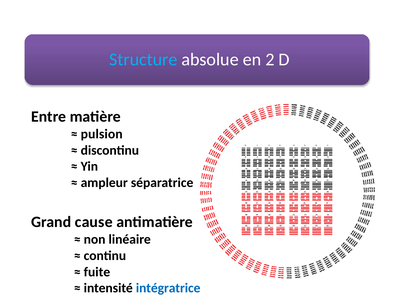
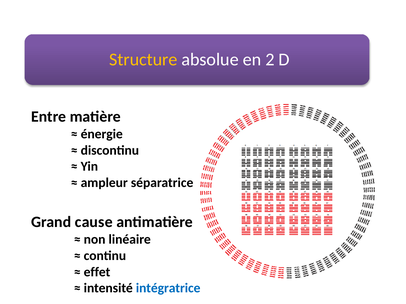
Structure colour: light blue -> yellow
pulsion: pulsion -> énergie
fuite: fuite -> effet
